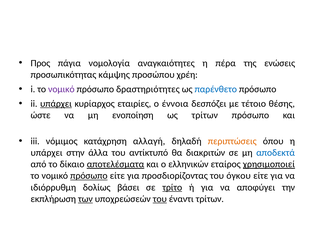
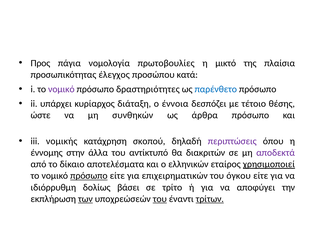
αναγκαιότητες: αναγκαιότητες -> πρωτοβουλίες
πέρα: πέρα -> μικτό
ενώσεις: ενώσεις -> πλαίσια
κάμψης: κάμψης -> έλεγχος
χρέη: χρέη -> κατά
υπάρχει at (56, 103) underline: present -> none
εταιρίες: εταιρίες -> διάταξη
ενοποίηση: ενοποίηση -> συνθηκών
ως τρίτων: τρίτων -> άρθρα
νόμιμος: νόμιμος -> νομικής
αλλαγή: αλλαγή -> σκοπού
περιπτώσεις colour: orange -> purple
υπάρχει at (47, 152): υπάρχει -> έννομης
αποδεκτά colour: blue -> purple
αποτελέσματα underline: present -> none
προσδιορίζοντας: προσδιορίζοντας -> επιχειρηματικών
τρίτο underline: present -> none
τρίτων at (210, 198) underline: none -> present
